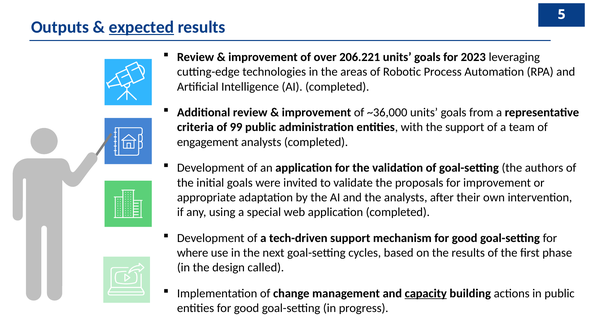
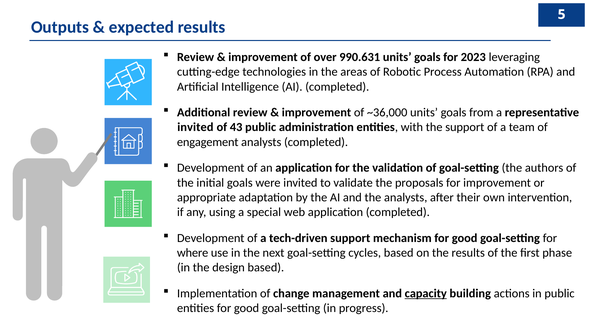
expected underline: present -> none
206.221: 206.221 -> 990.631
criteria at (195, 127): criteria -> invited
99: 99 -> 43
design called: called -> based
